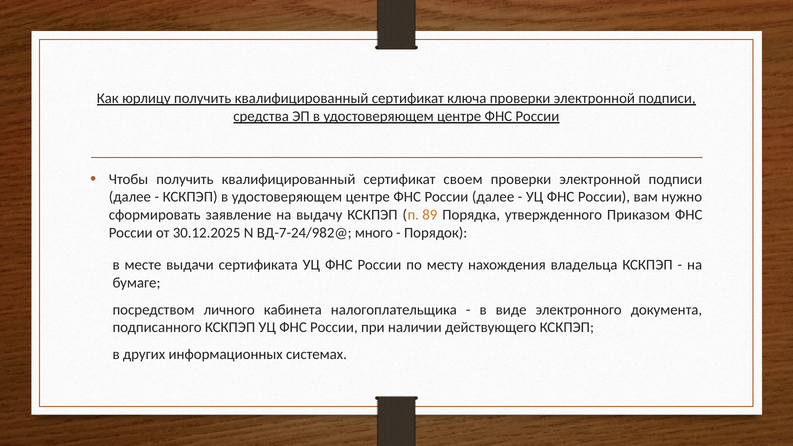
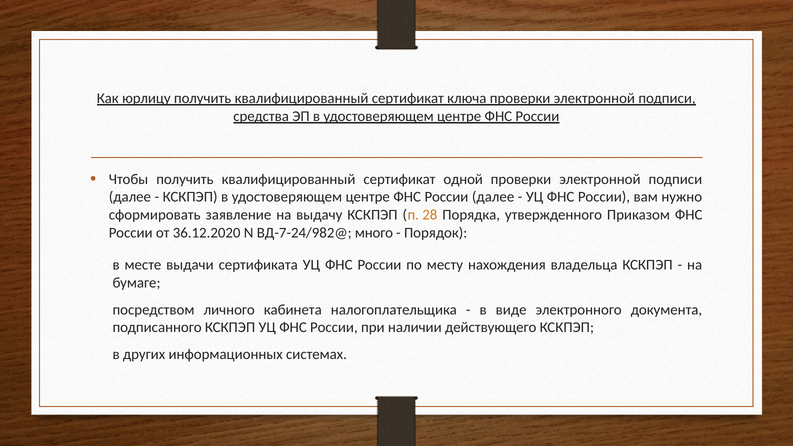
своем: своем -> одной
89: 89 -> 28
30.12.2025: 30.12.2025 -> 36.12.2020
